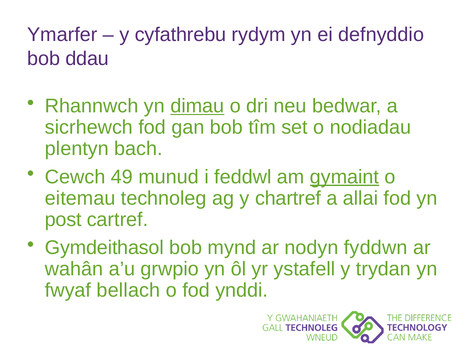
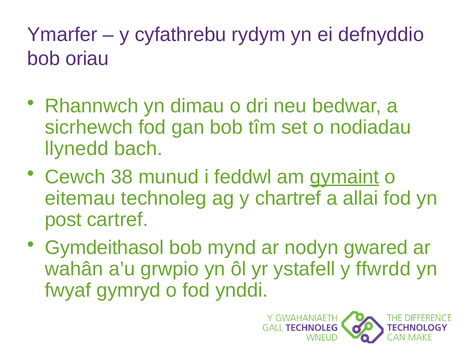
ddau: ddau -> oriau
dimau underline: present -> none
plentyn: plentyn -> llynedd
49: 49 -> 38
fyddwn: fyddwn -> gwared
trydan: trydan -> ffwrdd
bellach: bellach -> gymryd
